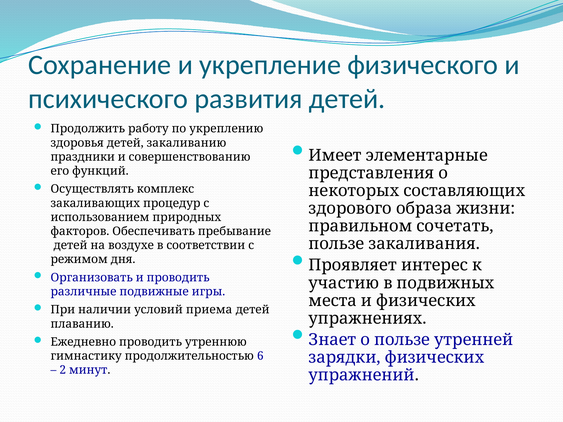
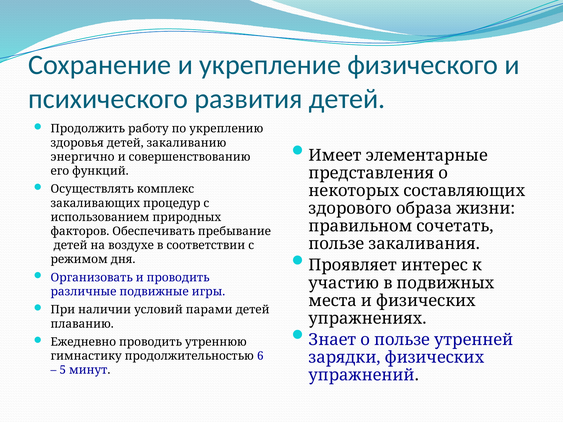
праздники: праздники -> энергично
приема: приема -> парами
2: 2 -> 5
